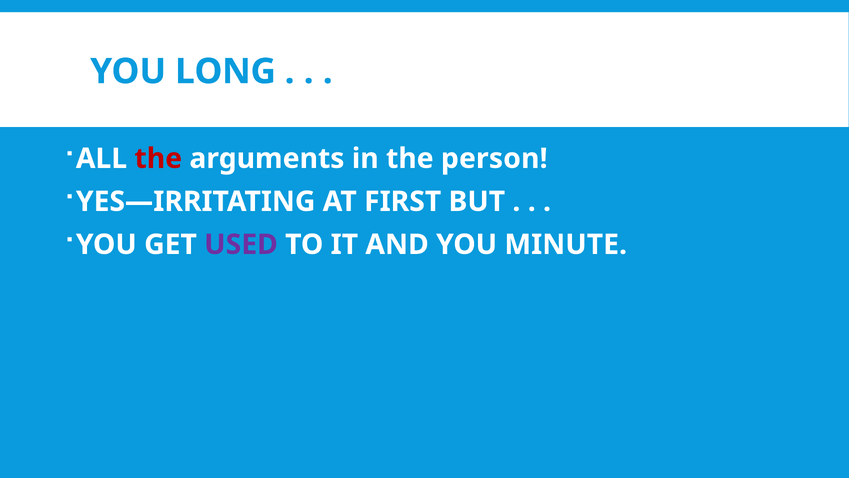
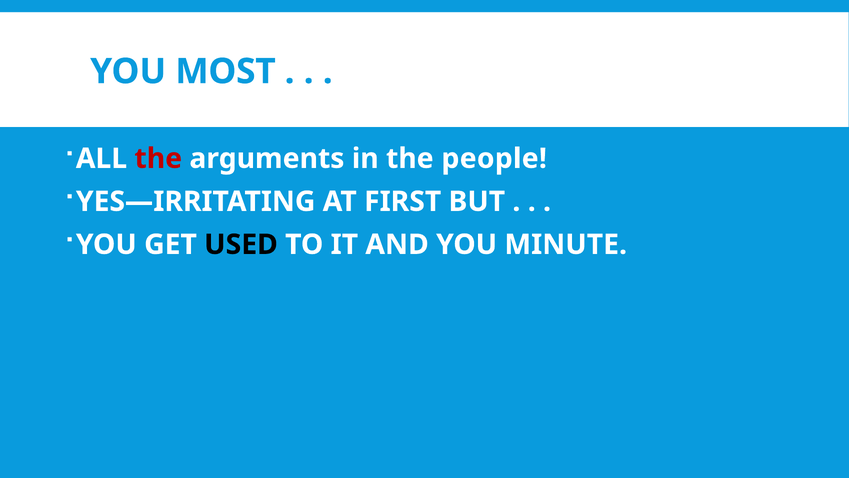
LONG: LONG -> MOST
person: person -> people
USED colour: purple -> black
